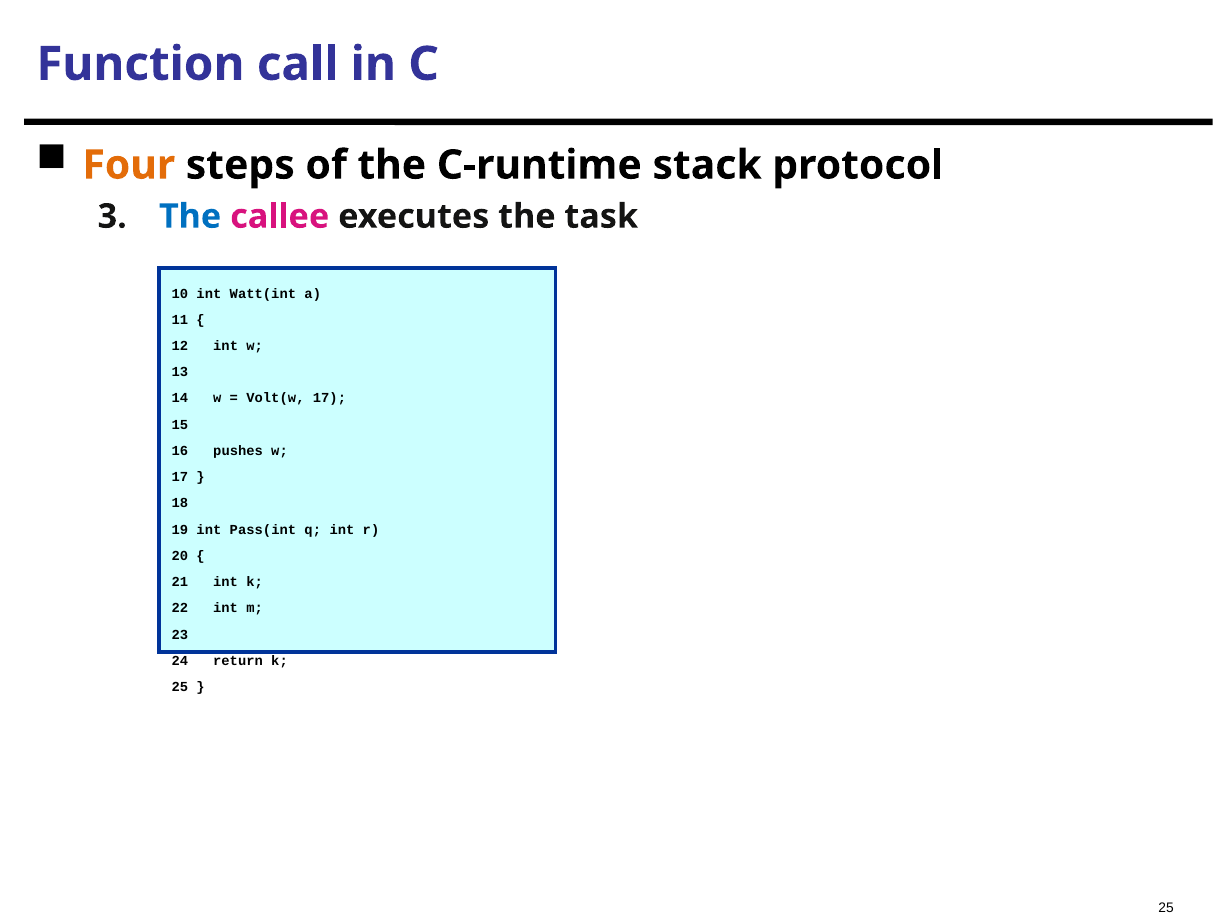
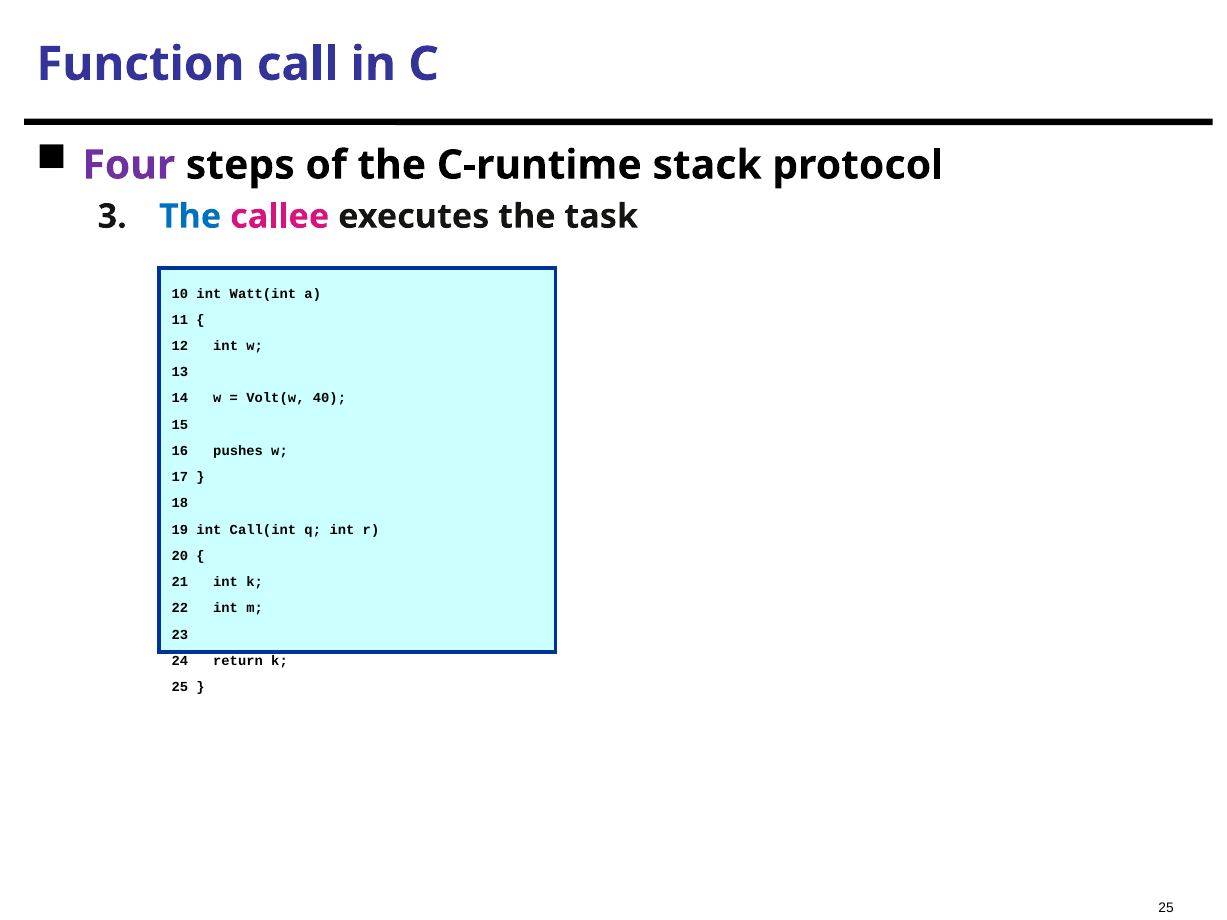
Four colour: orange -> purple
Volt(w 17: 17 -> 40
Pass(int: Pass(int -> Call(int
